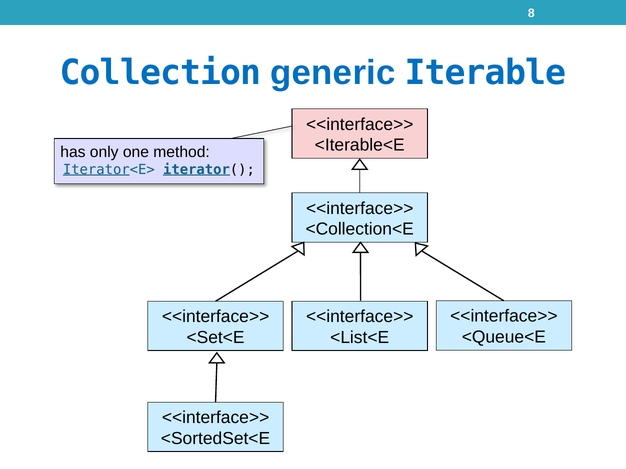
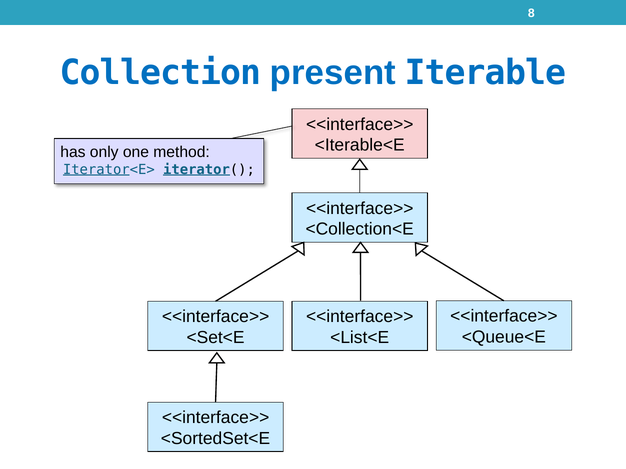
generic: generic -> present
